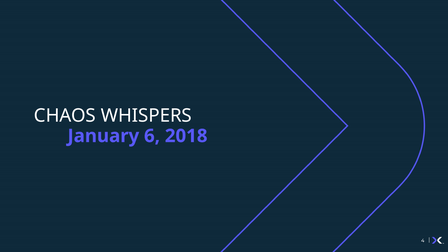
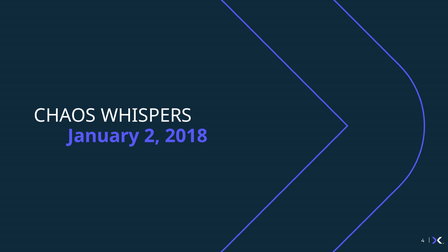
6: 6 -> 2
